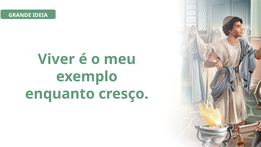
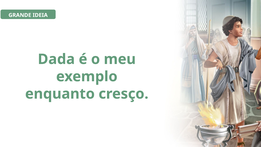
Viver: Viver -> Dada
